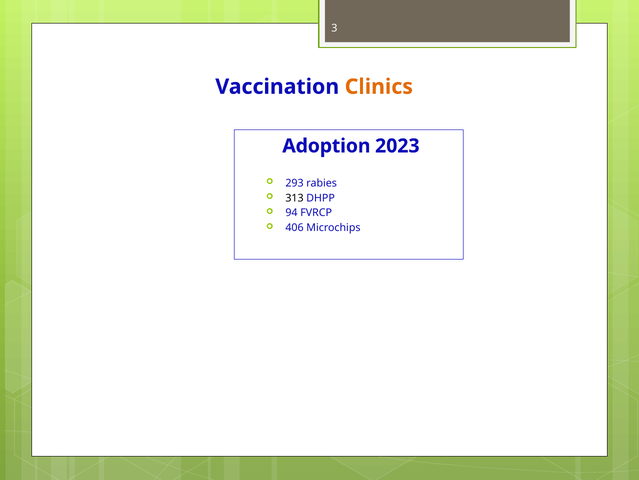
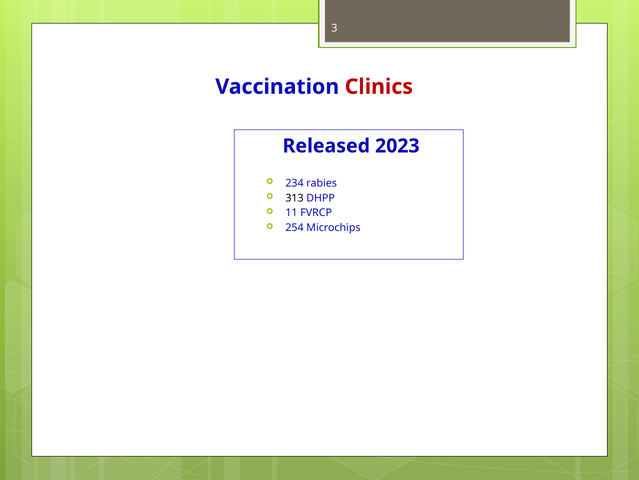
Clinics colour: orange -> red
Adoption: Adoption -> Released
293: 293 -> 234
94: 94 -> 11
406: 406 -> 254
